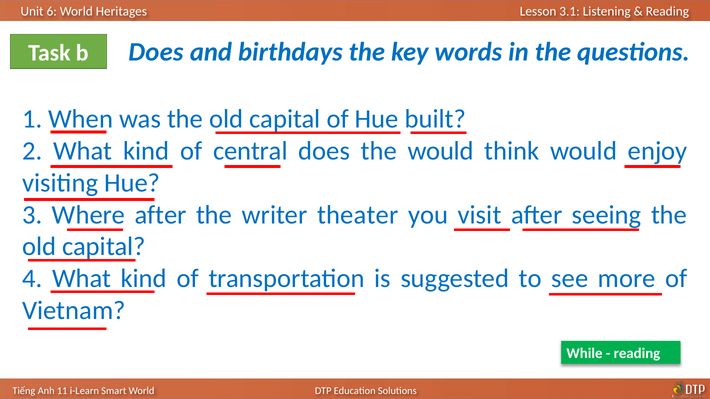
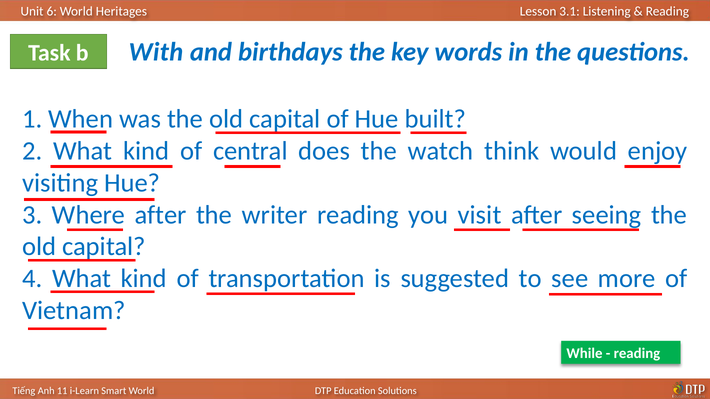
b Does: Does -> With
the would: would -> watch
writer theater: theater -> reading
